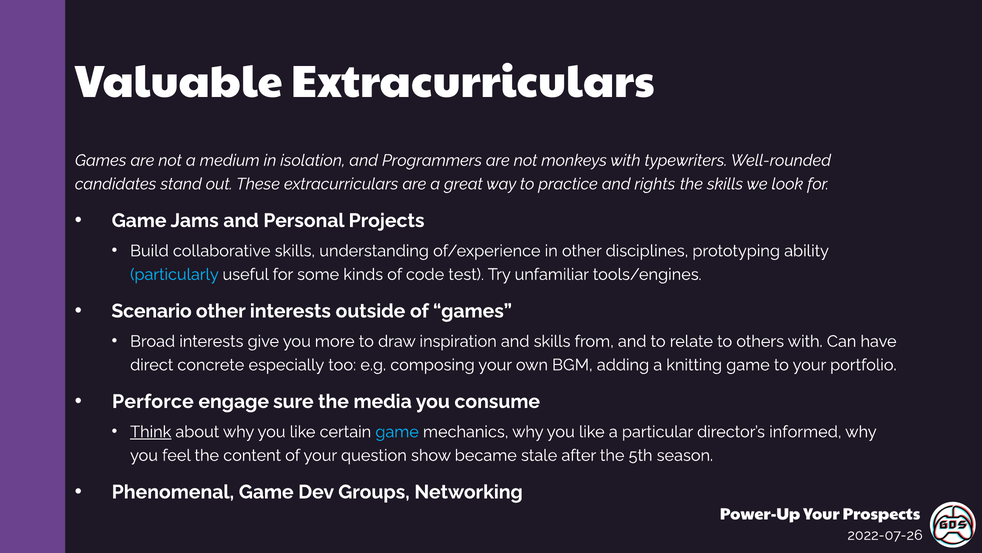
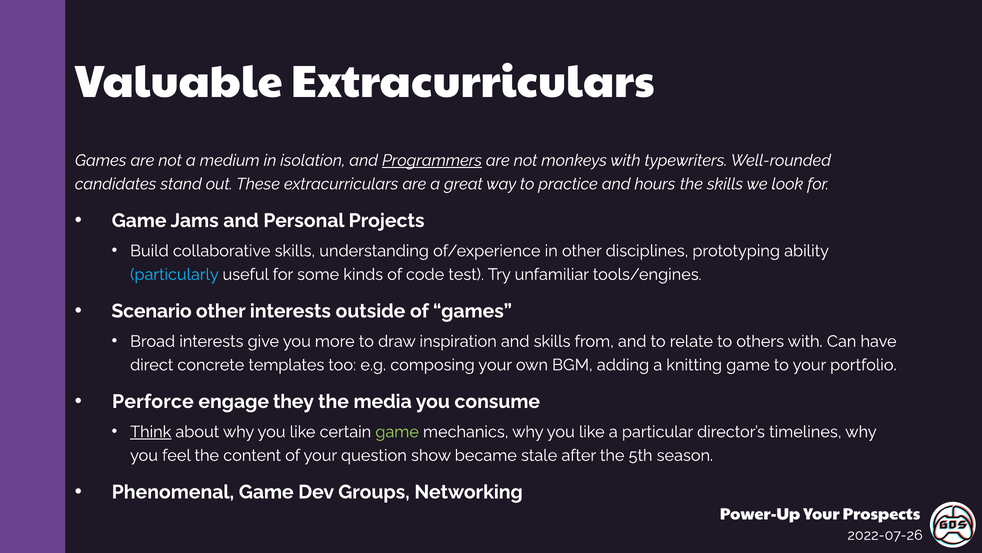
Programmers underline: none -> present
rights: rights -> hours
especially: especially -> templates
sure: sure -> they
game at (397, 431) colour: light blue -> light green
informed: informed -> timelines
